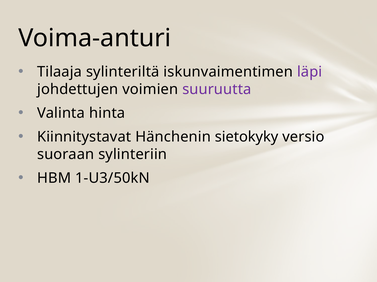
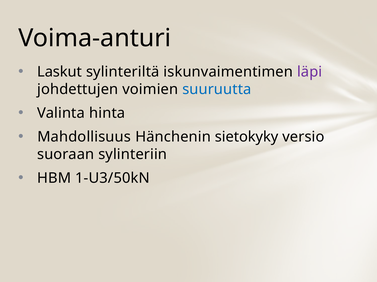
Tilaaja: Tilaaja -> Laskut
suuruutta colour: purple -> blue
Kiinnitystavat: Kiinnitystavat -> Mahdollisuus
